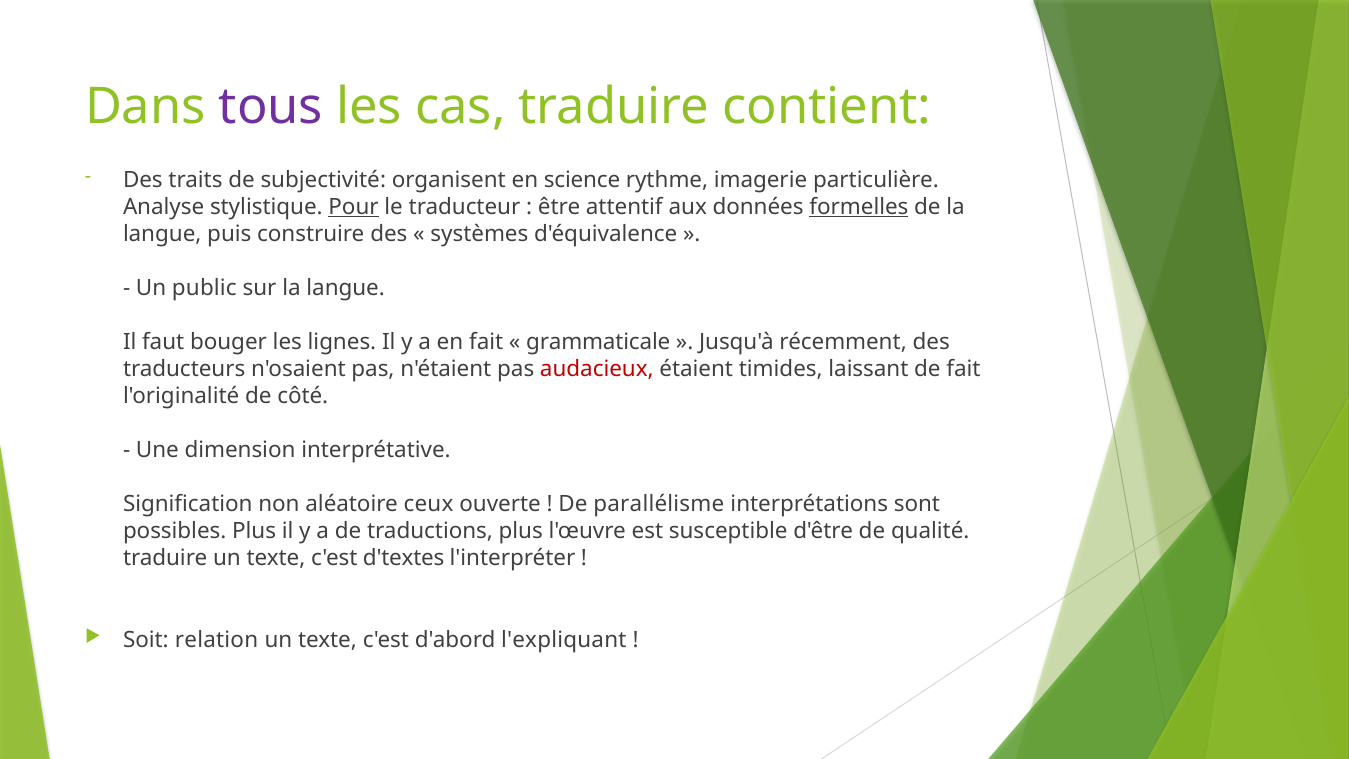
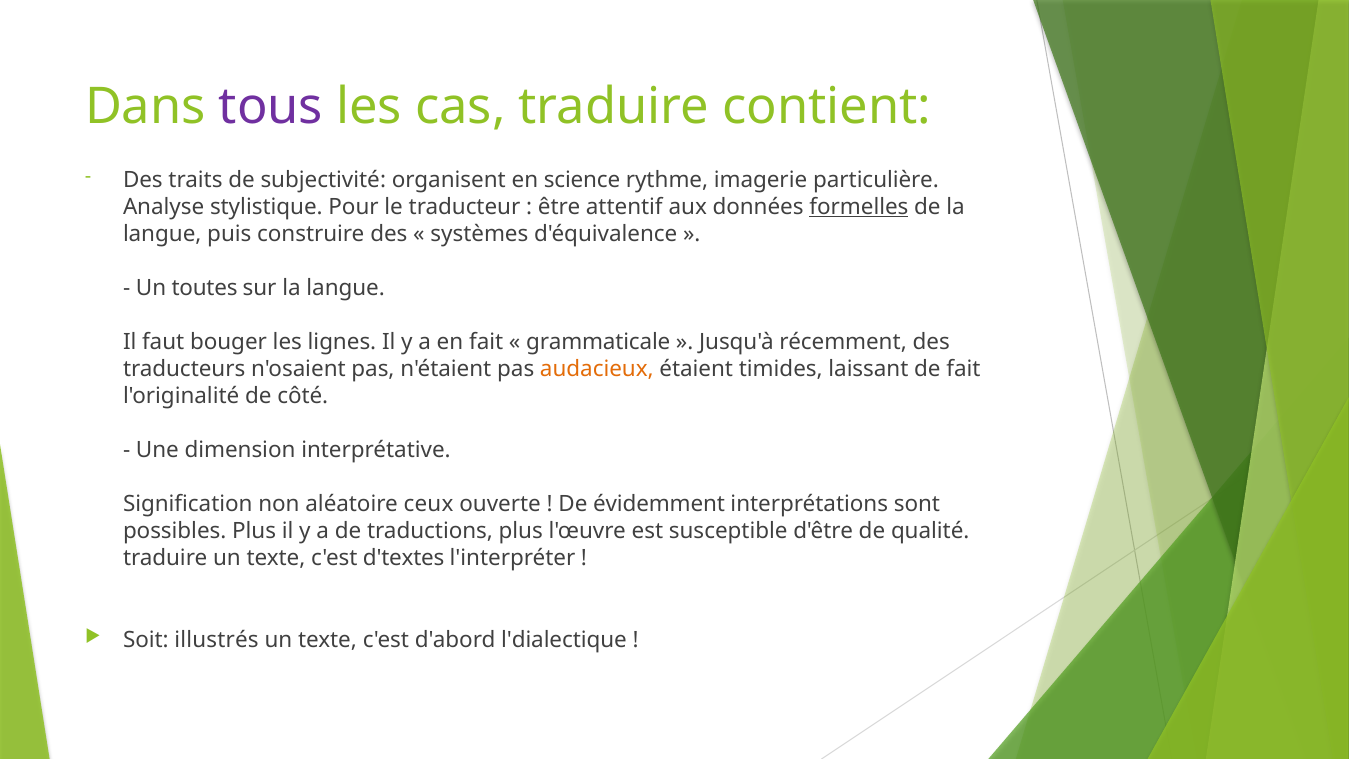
Pour underline: present -> none
public: public -> toutes
audacieux colour: red -> orange
parallélisme: parallélisme -> évidemment
relation: relation -> illustrés
l'expliquant: l'expliquant -> l'dialectique
